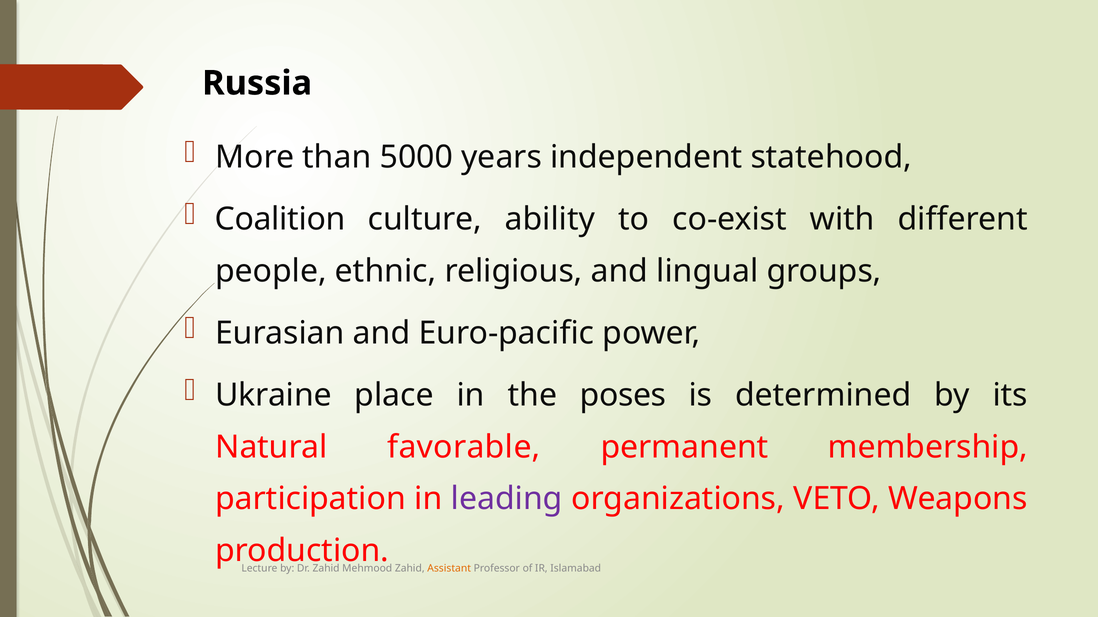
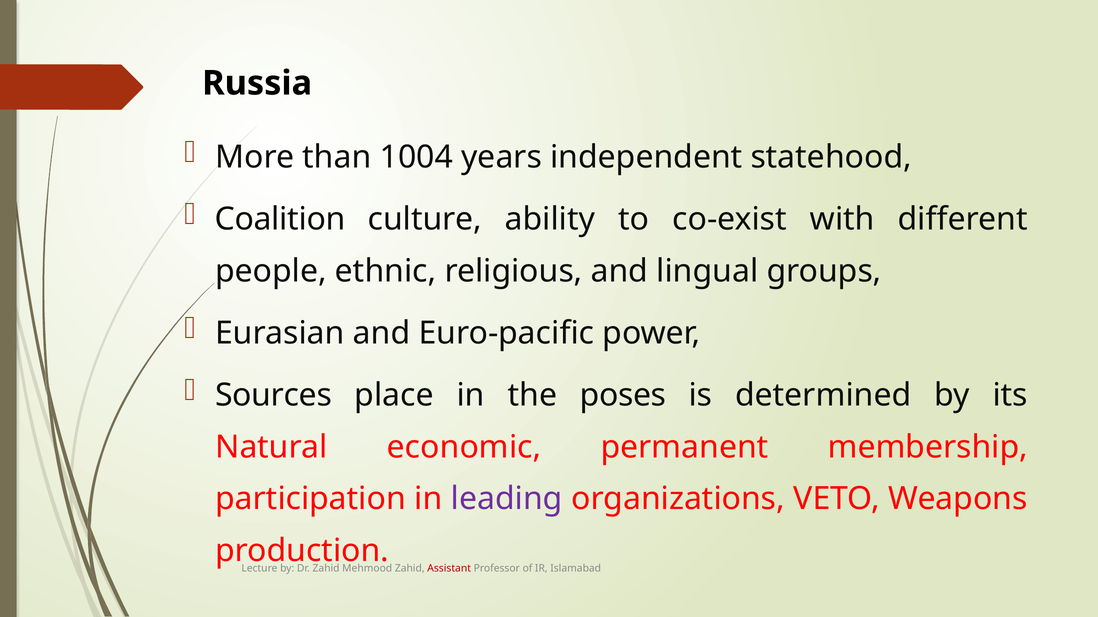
5000: 5000 -> 1004
Ukraine: Ukraine -> Sources
favorable: favorable -> economic
Assistant colour: orange -> red
